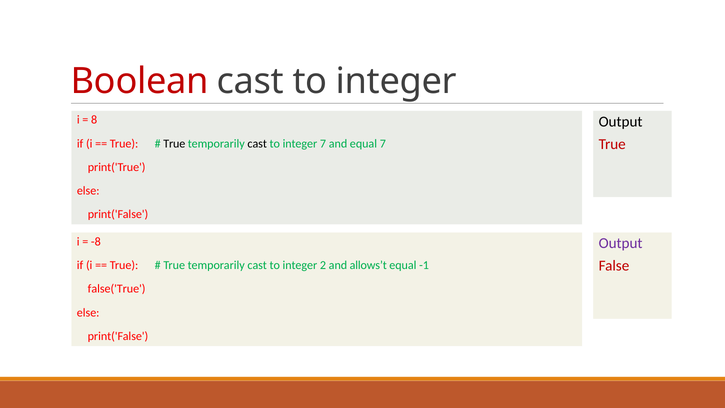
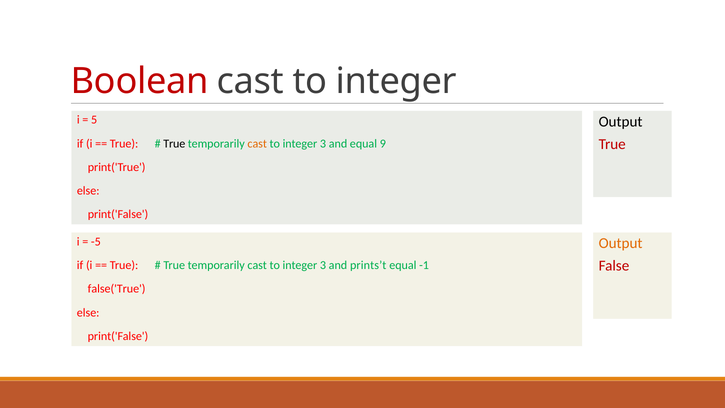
8: 8 -> 5
cast at (257, 144) colour: black -> orange
7 at (323, 144): 7 -> 3
equal 7: 7 -> 9
-8: -8 -> -5
Output at (621, 243) colour: purple -> orange
2 at (323, 265): 2 -> 3
allows’t: allows’t -> prints’t
